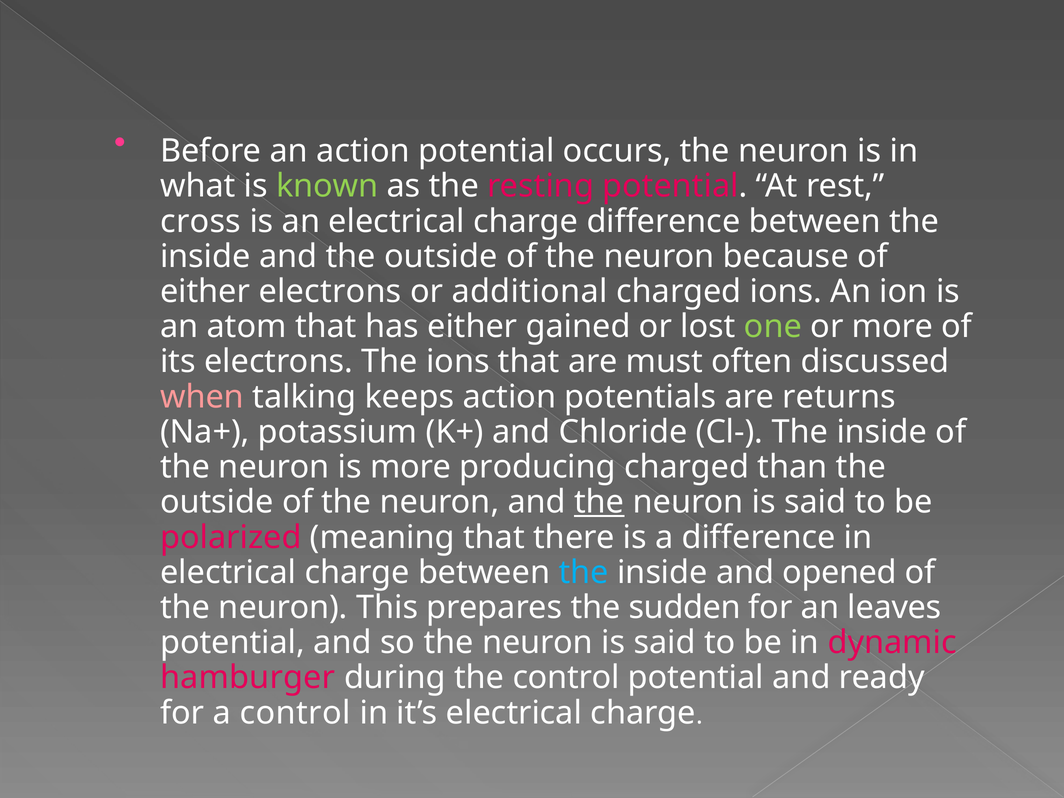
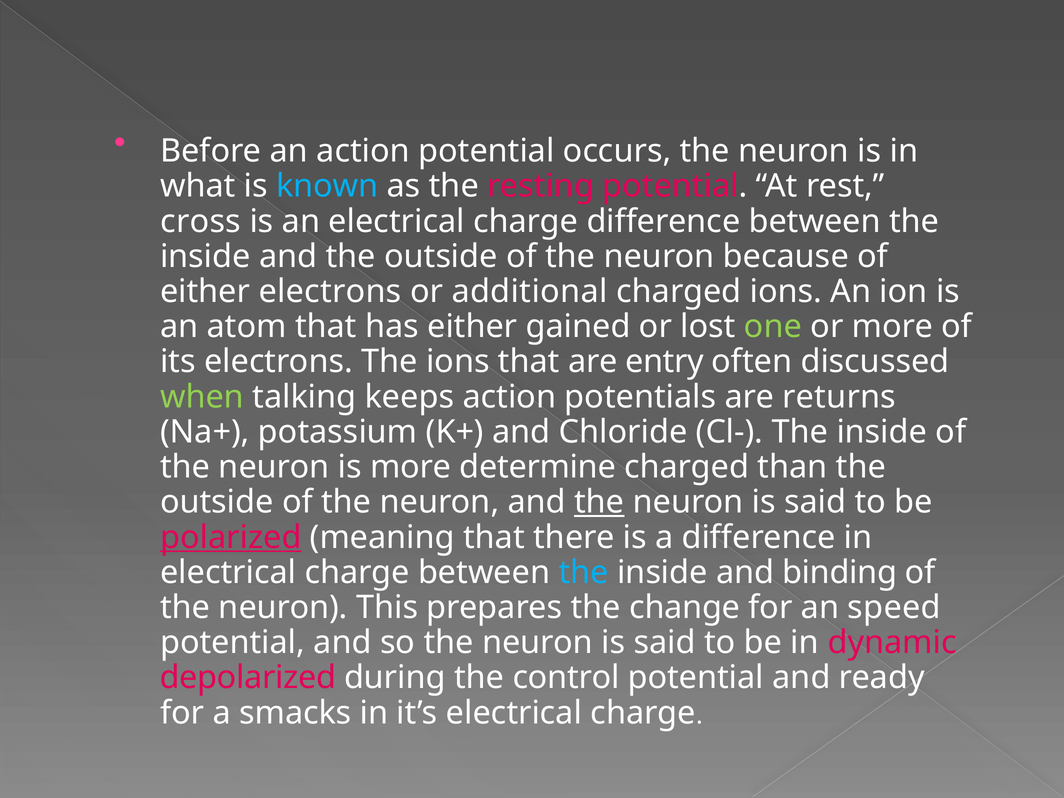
known colour: light green -> light blue
must: must -> entry
when colour: pink -> light green
producing: producing -> determine
polarized underline: none -> present
opened: opened -> binding
sudden: sudden -> change
leaves: leaves -> speed
hamburger: hamburger -> depolarized
a control: control -> smacks
